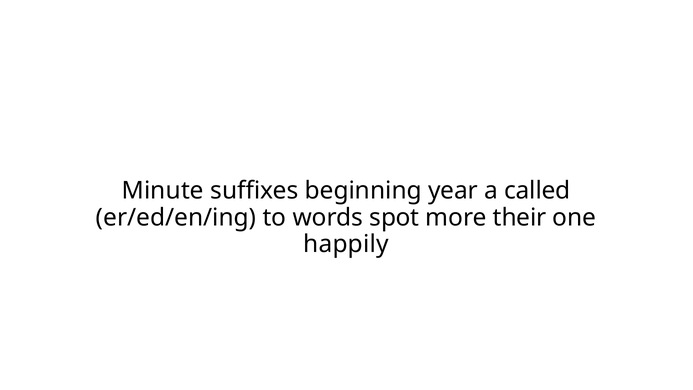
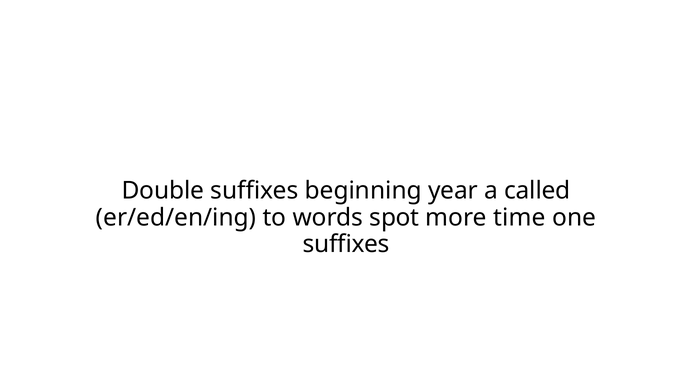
Minute: Minute -> Double
their: their -> time
happily at (346, 244): happily -> suffixes
